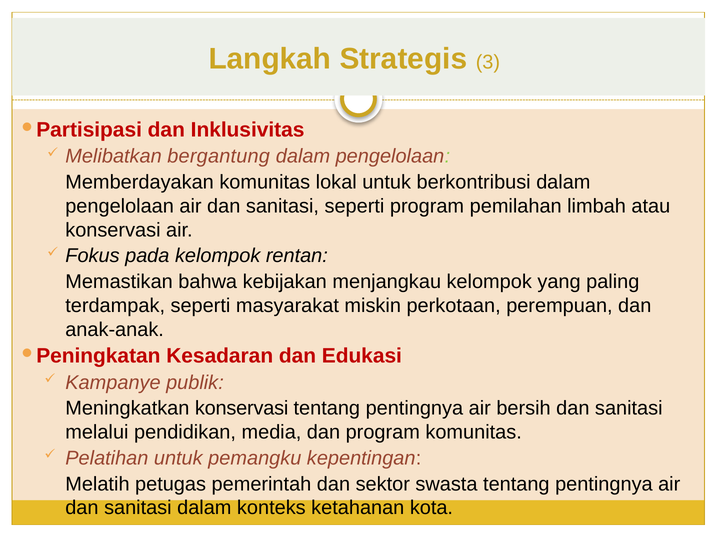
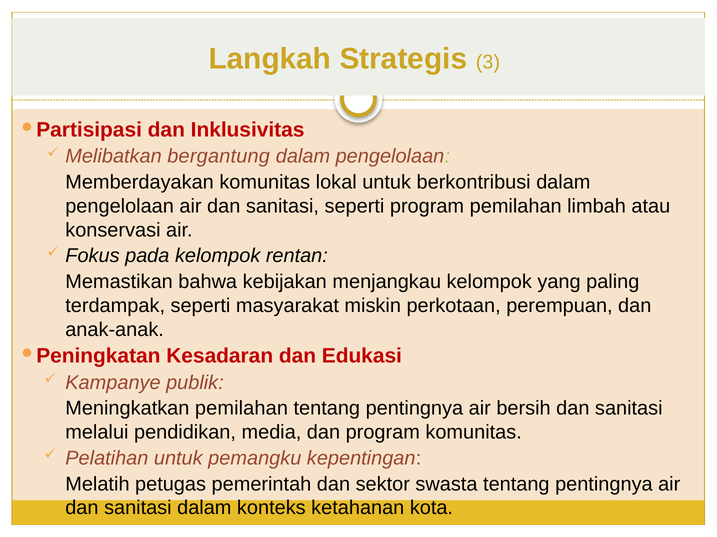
Meningkatkan konservasi: konservasi -> pemilahan
